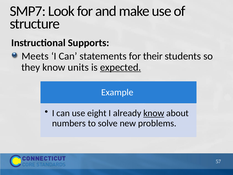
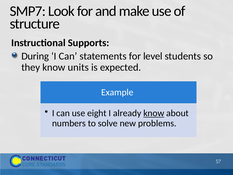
Meets: Meets -> During
their: their -> level
expected underline: present -> none
